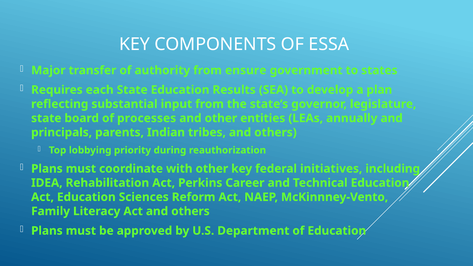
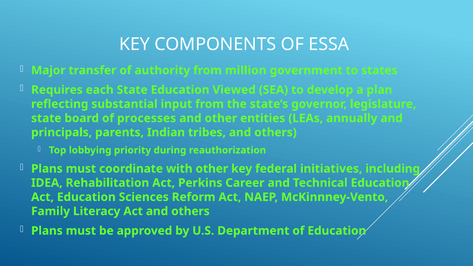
ensure: ensure -> million
Results: Results -> Viewed
